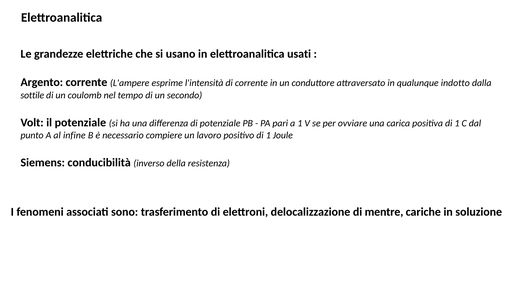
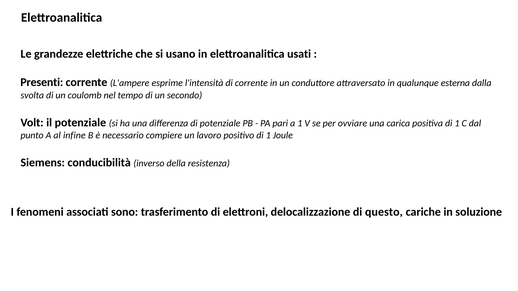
Argento: Argento -> Presenti
indotto: indotto -> esterna
sottile: sottile -> svolta
mentre: mentre -> questo
